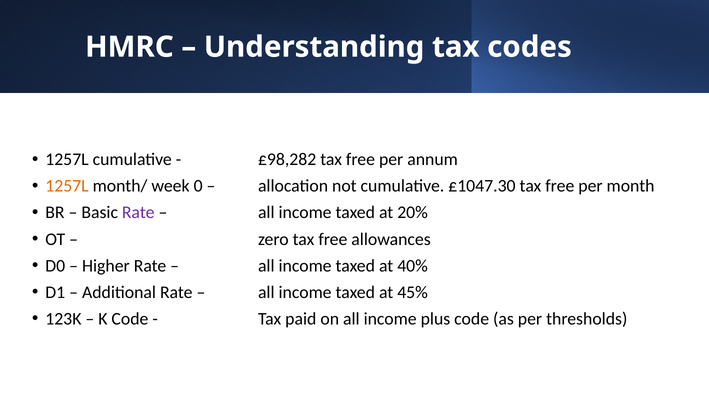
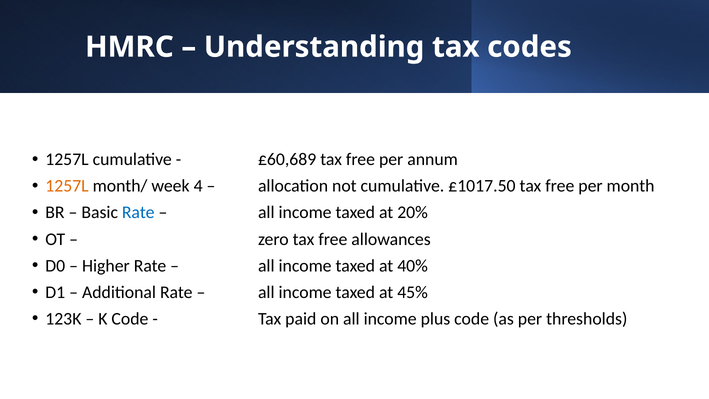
£98,282: £98,282 -> £60,689
0: 0 -> 4
£1047.30: £1047.30 -> £1017.50
Rate at (138, 213) colour: purple -> blue
